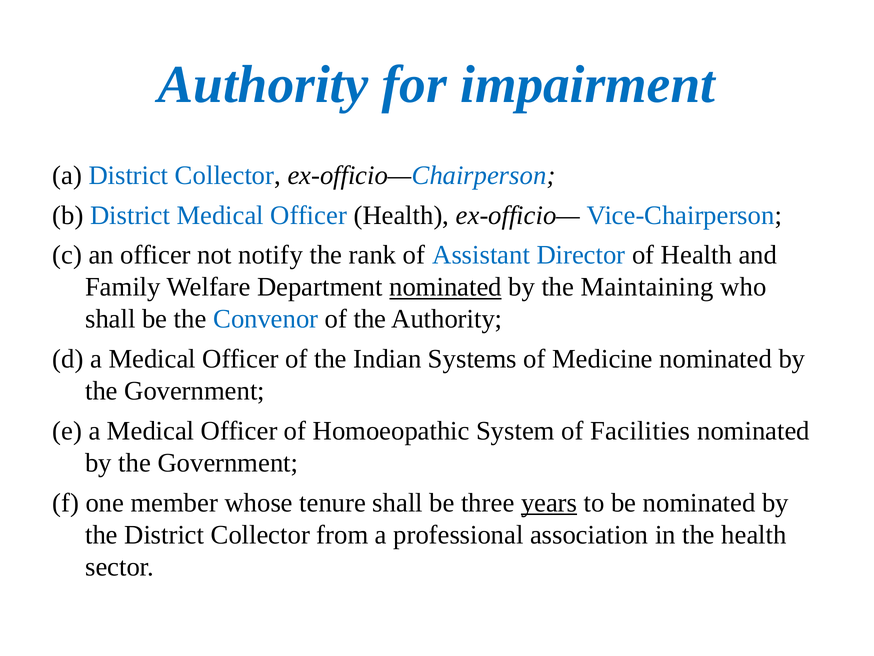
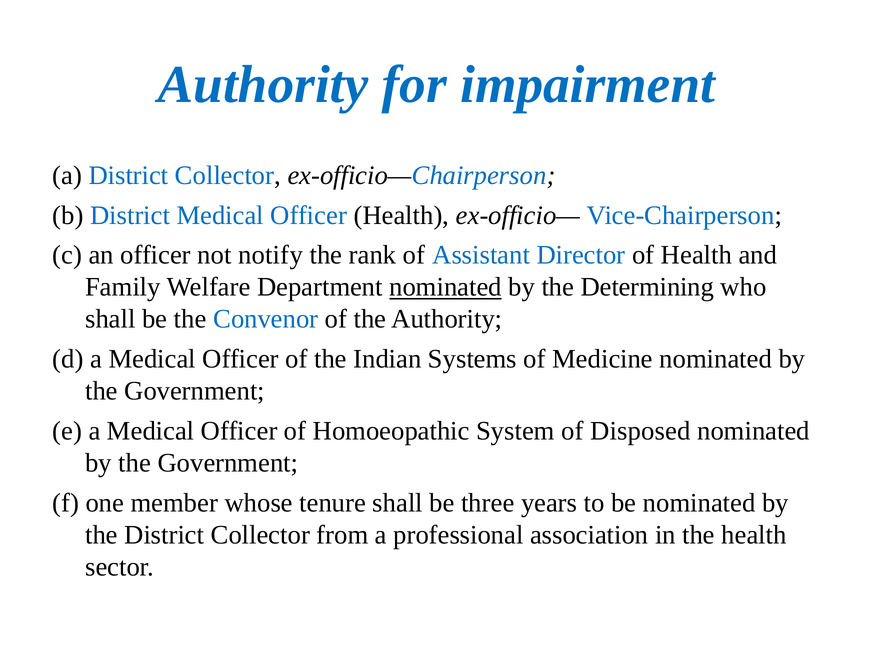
Maintaining: Maintaining -> Determining
Facilities: Facilities -> Disposed
years underline: present -> none
